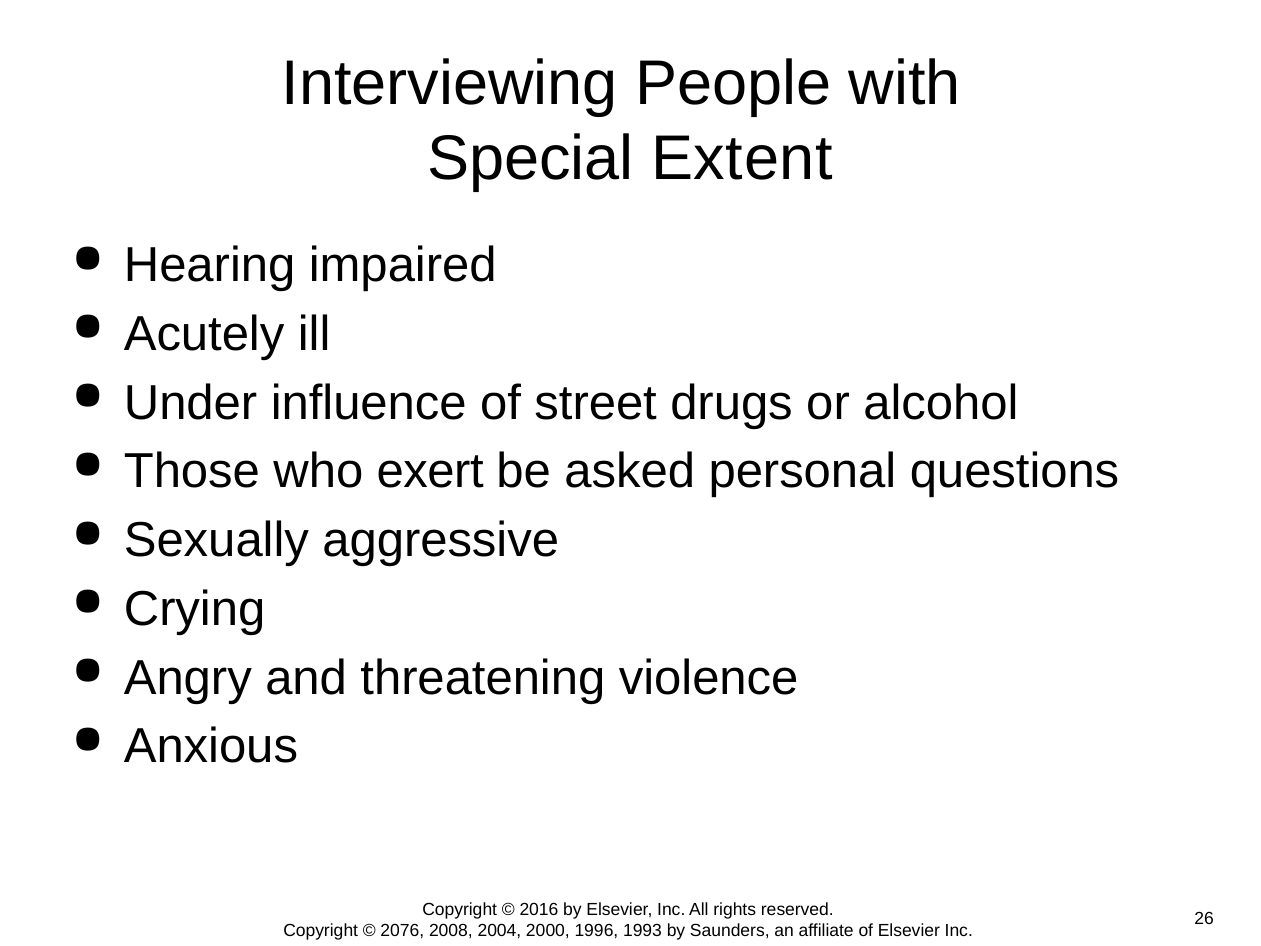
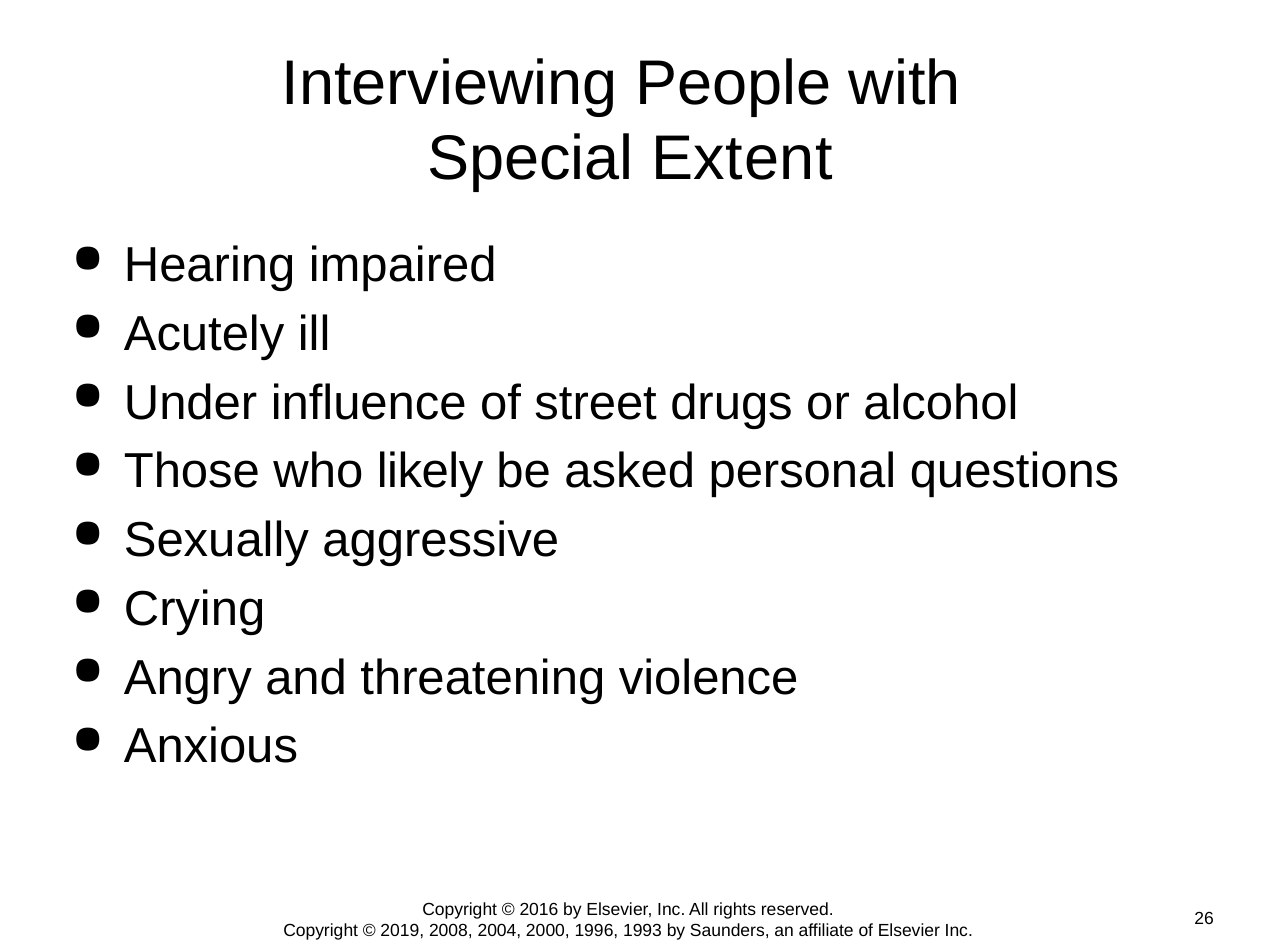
exert: exert -> likely
2076: 2076 -> 2019
